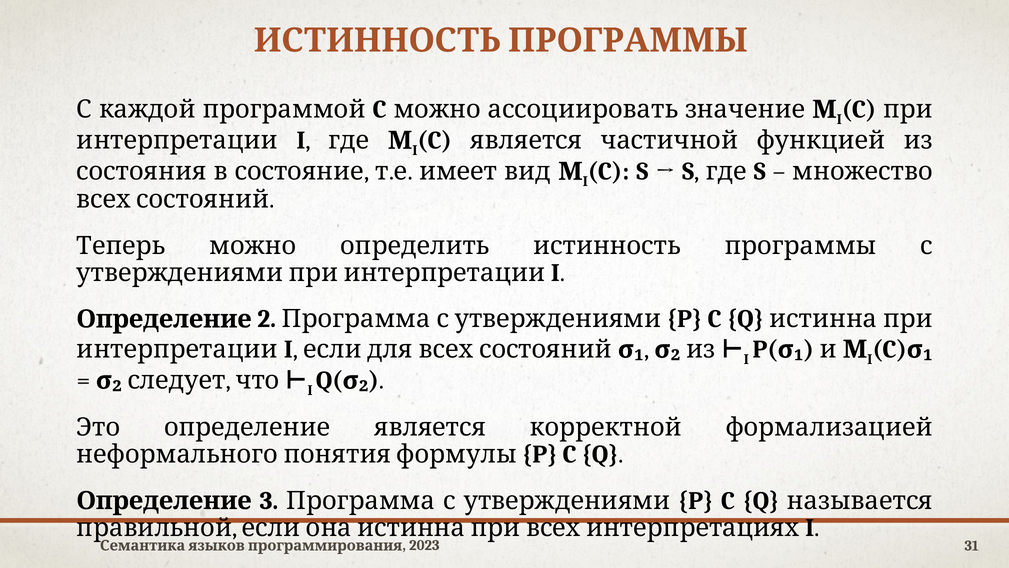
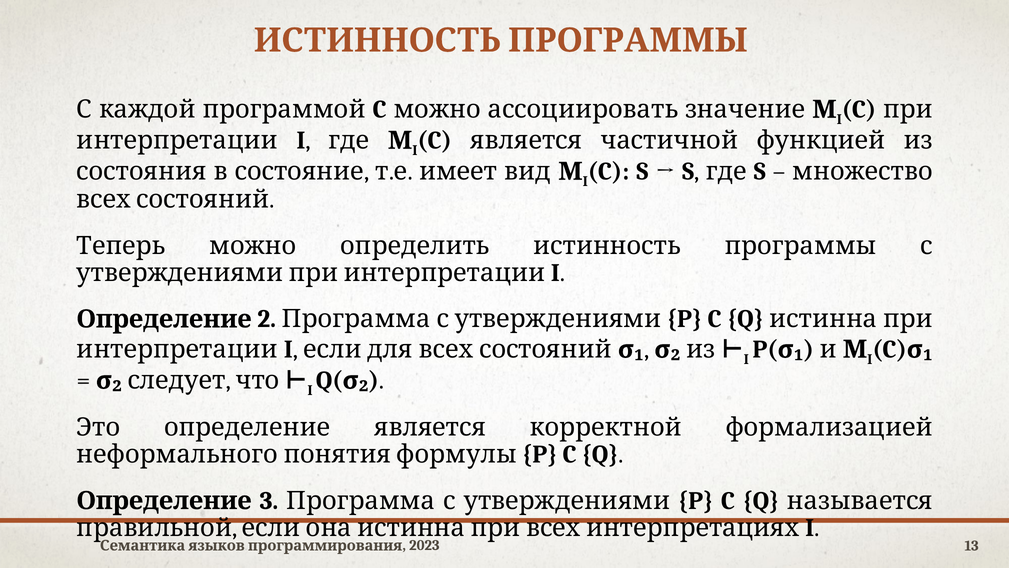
31: 31 -> 13
